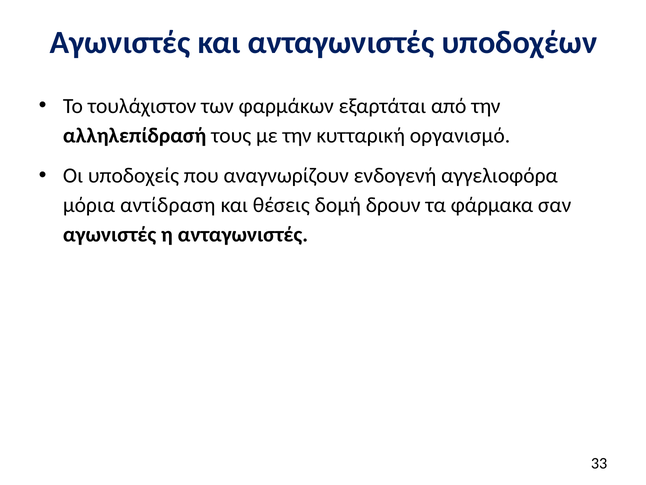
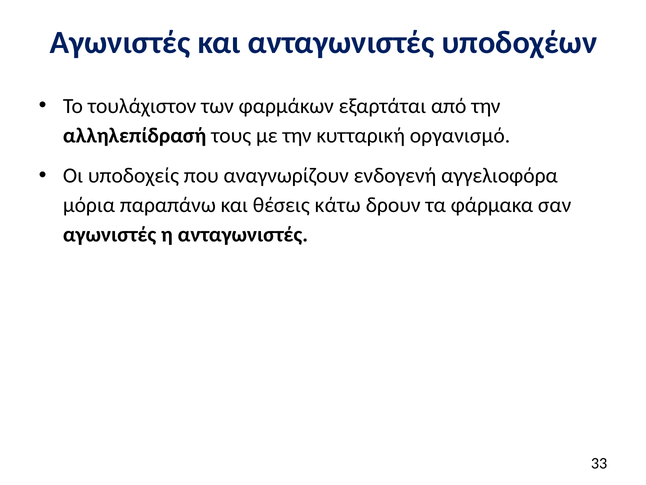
αντίδραση: αντίδραση -> παραπάνω
δομή: δομή -> κάτω
